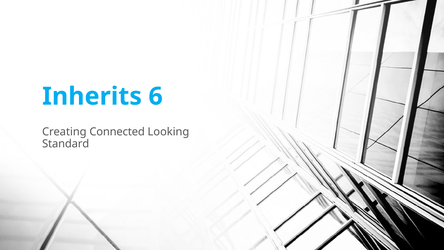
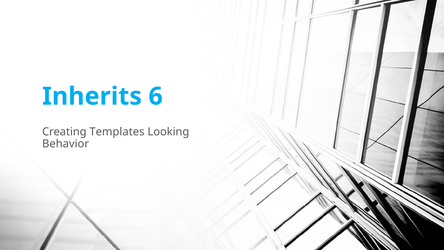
Connected: Connected -> Templates
Standard: Standard -> Behavior
